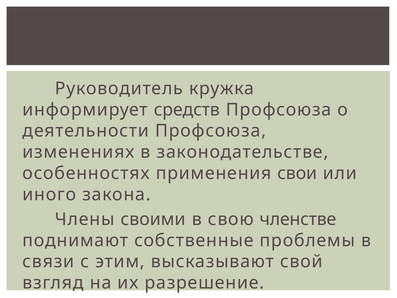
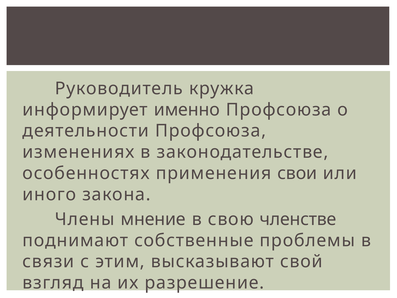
средств: средств -> именно
своими: своими -> мнение
